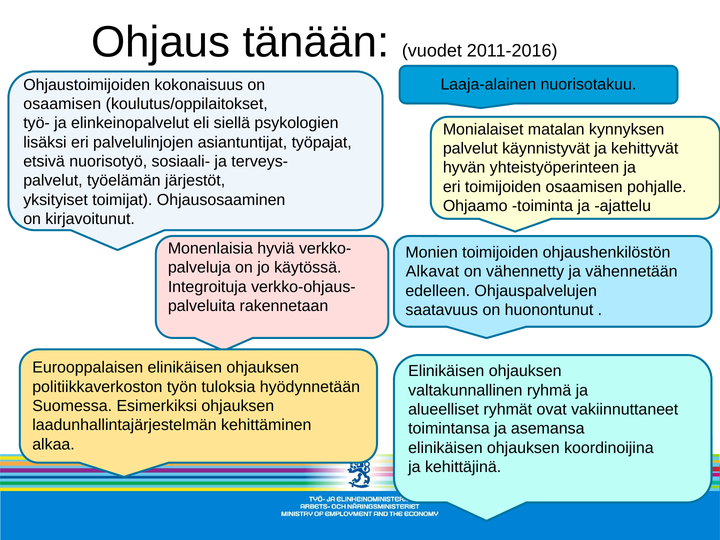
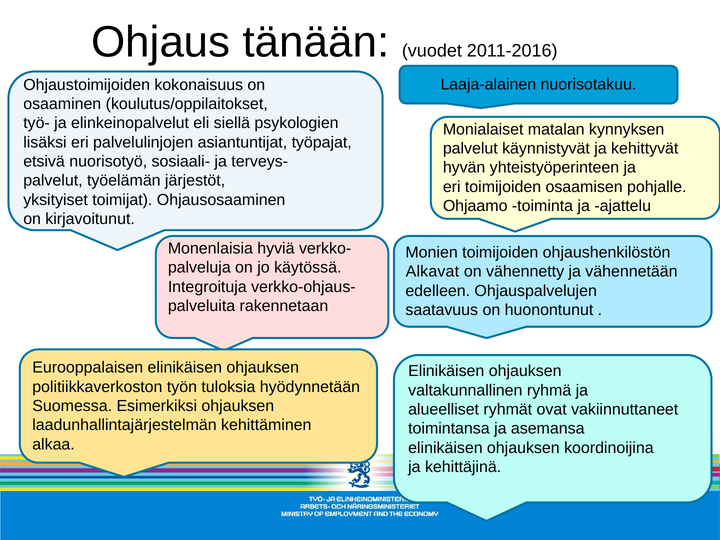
osaamisen at (62, 104): osaamisen -> osaaminen
